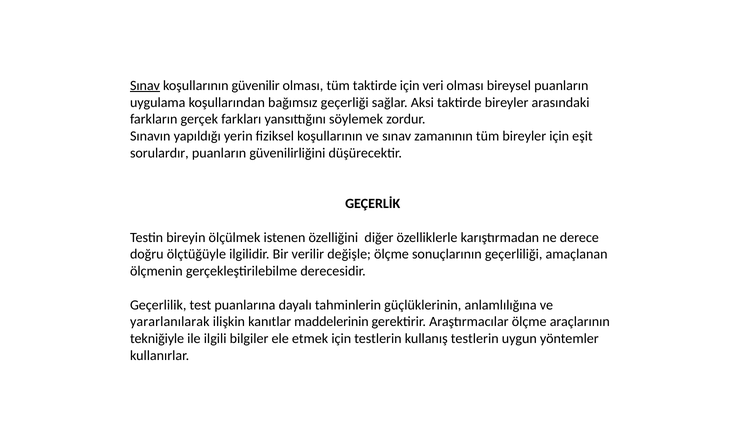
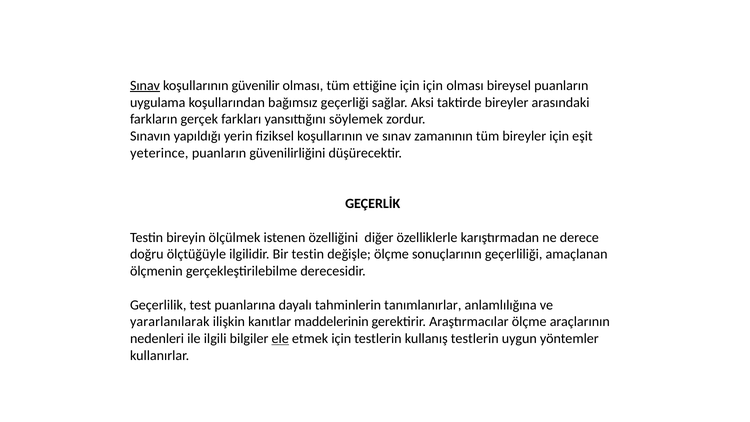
tüm taktirde: taktirde -> ettiğine
için veri: veri -> için
sorulardır: sorulardır -> yeterince
Bir verilir: verilir -> testin
güçlüklerinin: güçlüklerinin -> tanımlanırlar
tekniğiyle: tekniğiyle -> nedenleri
ele underline: none -> present
